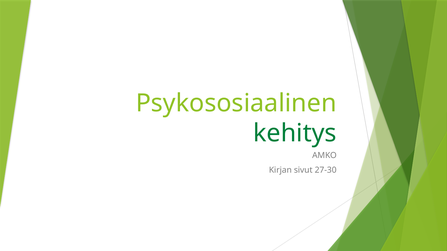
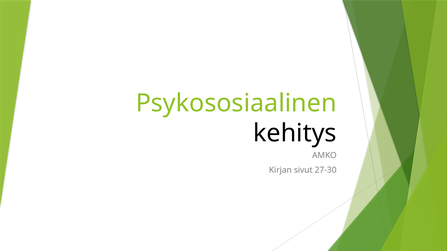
kehitys colour: green -> black
